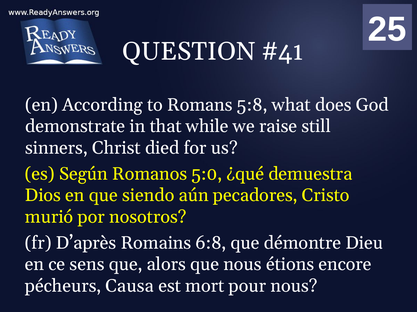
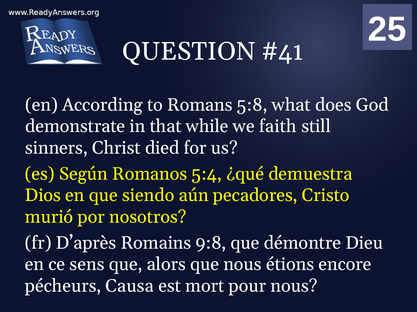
raise: raise -> faith
5:0: 5:0 -> 5:4
6:8: 6:8 -> 9:8
